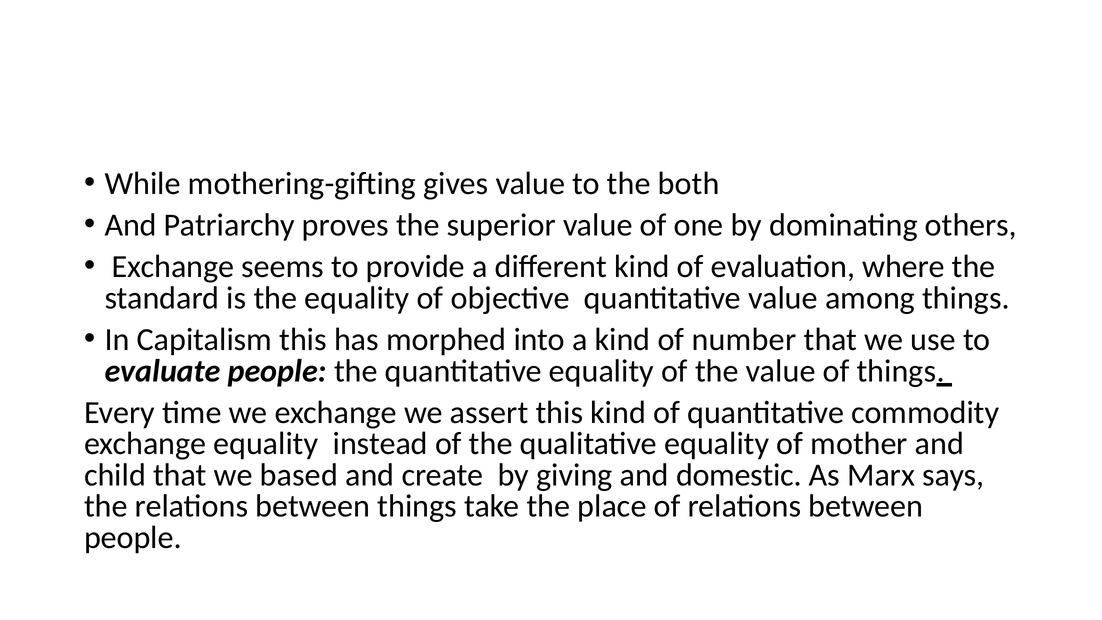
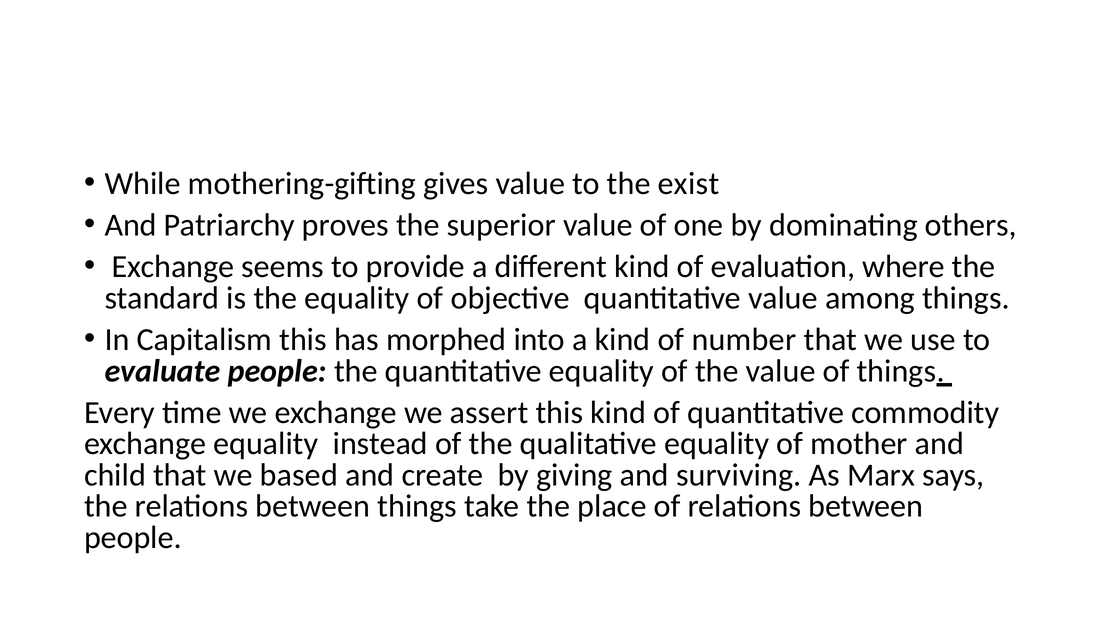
both: both -> exist
domestic: domestic -> surviving
